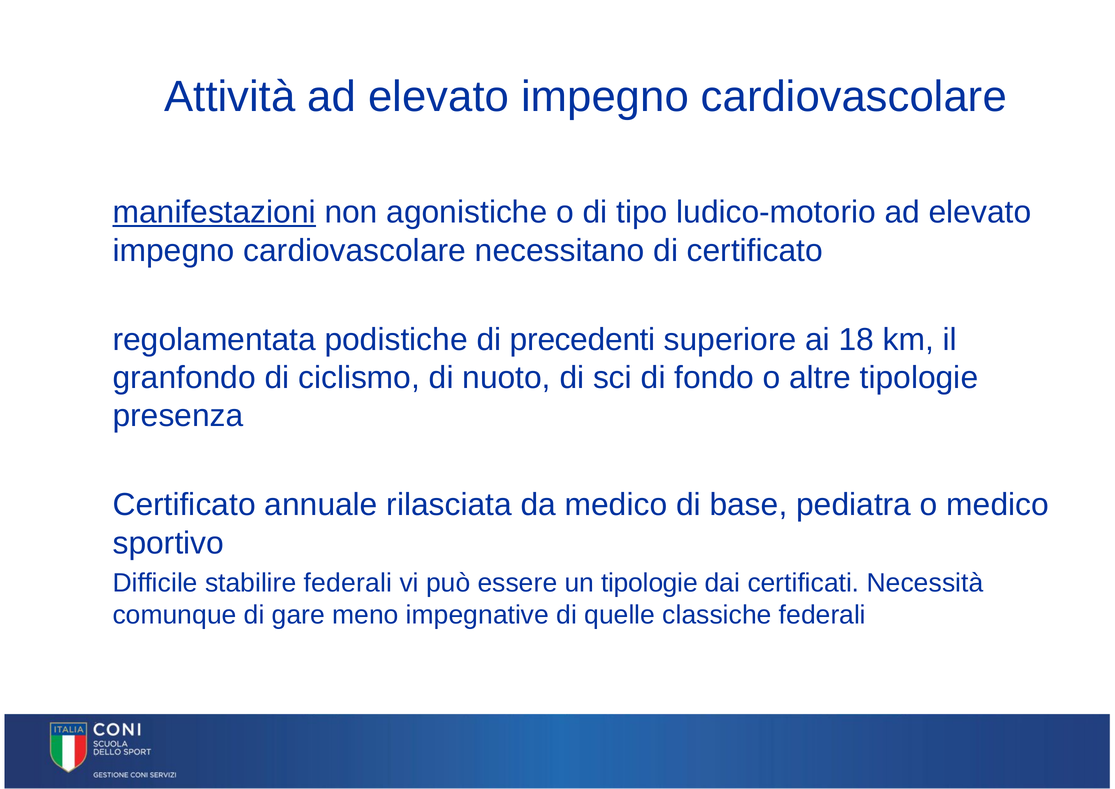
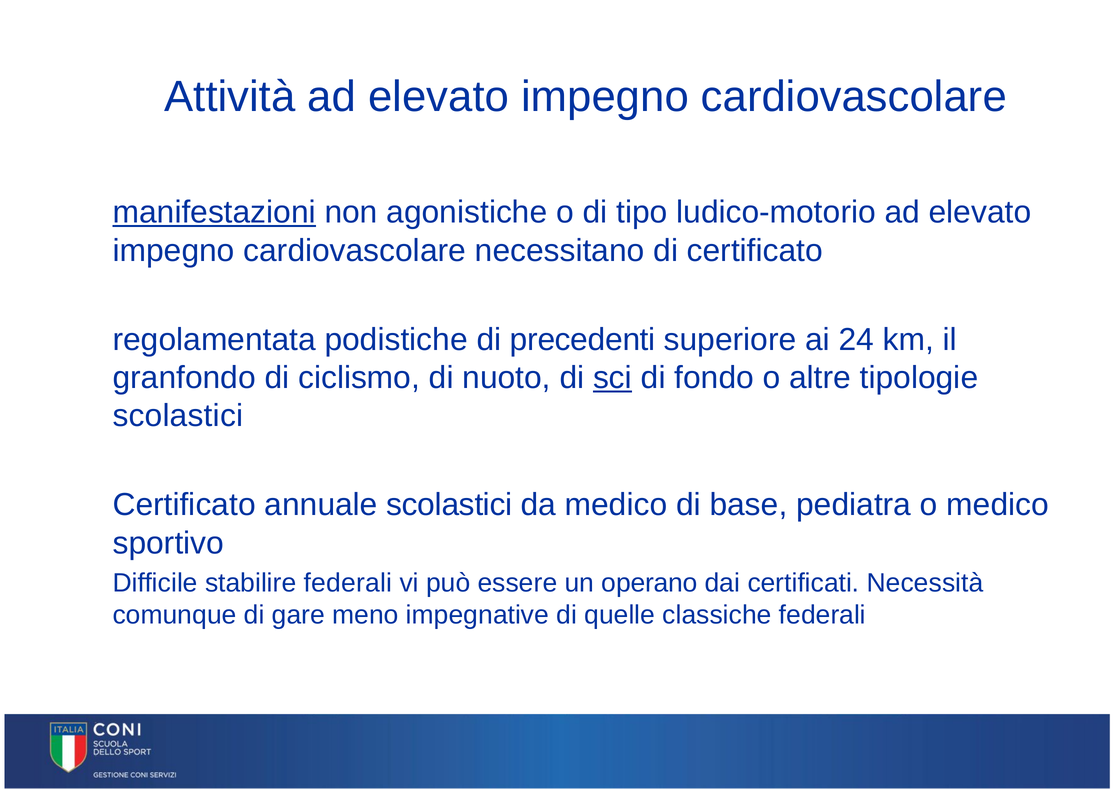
18: 18 -> 24
sci underline: none -> present
presenza at (178, 416): presenza -> scolastici
annuale rilasciata: rilasciata -> scolastici
un tipologie: tipologie -> operano
